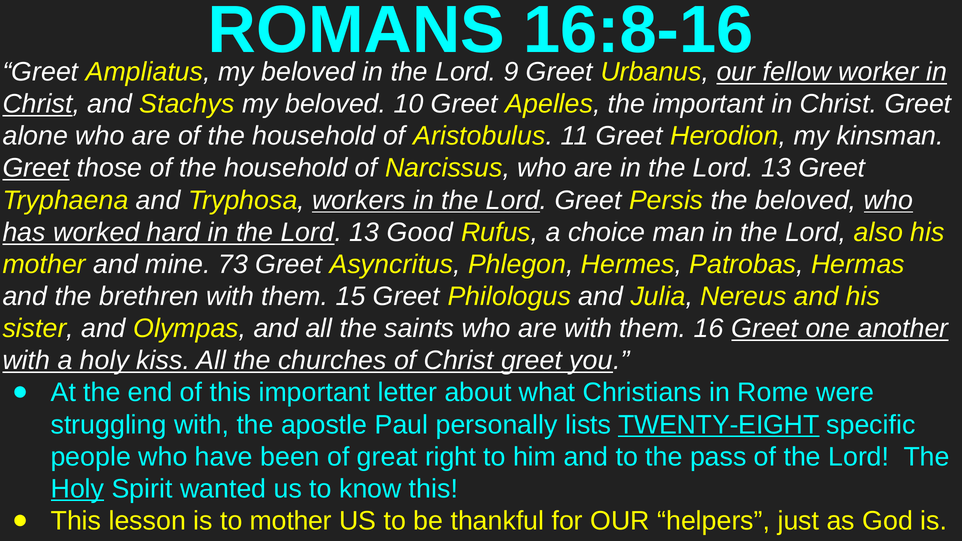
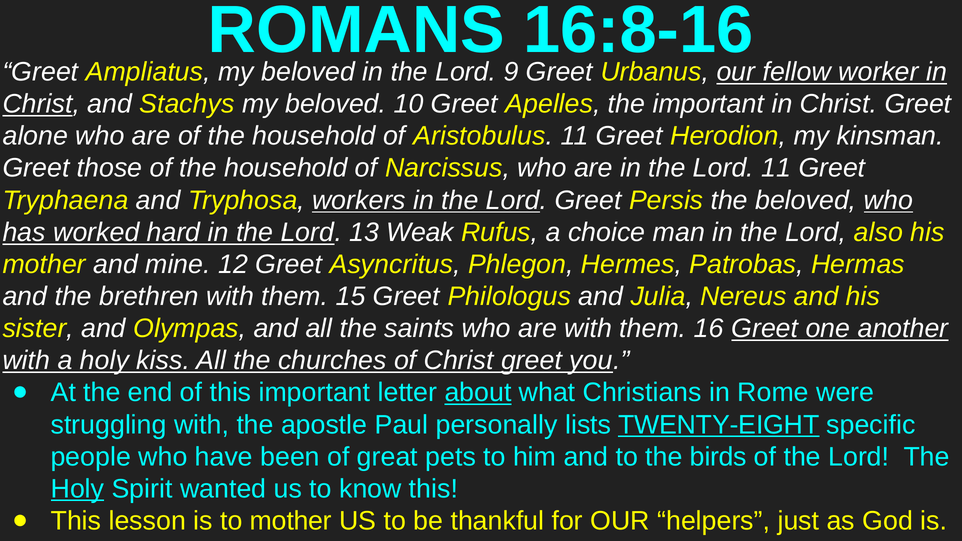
Greet at (36, 168) underline: present -> none
13 at (776, 168): 13 -> 11
Good: Good -> Weak
73: 73 -> 12
about underline: none -> present
right: right -> pets
pass: pass -> birds
